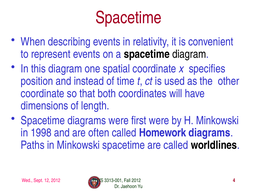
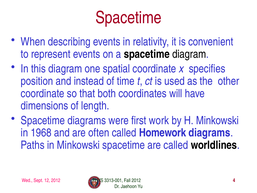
first were: were -> work
1998: 1998 -> 1968
